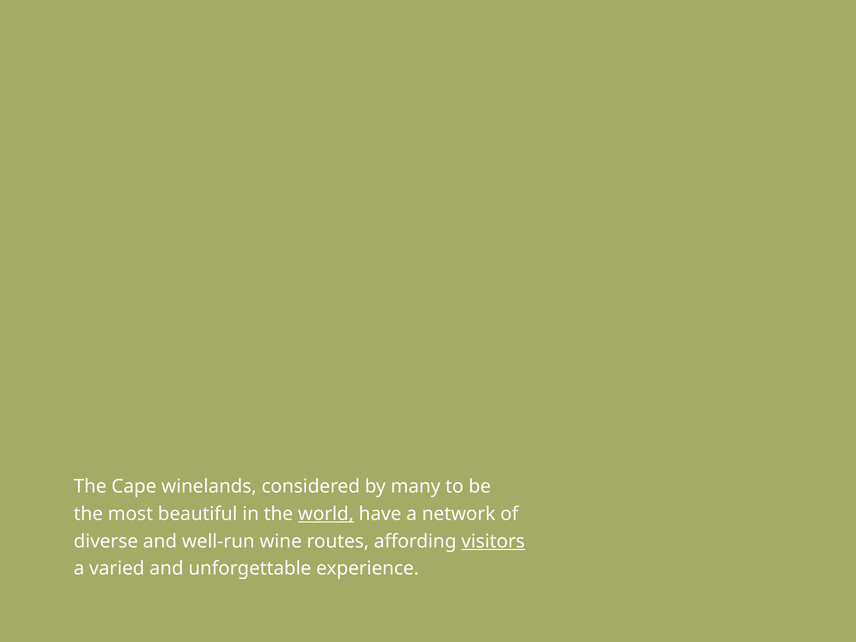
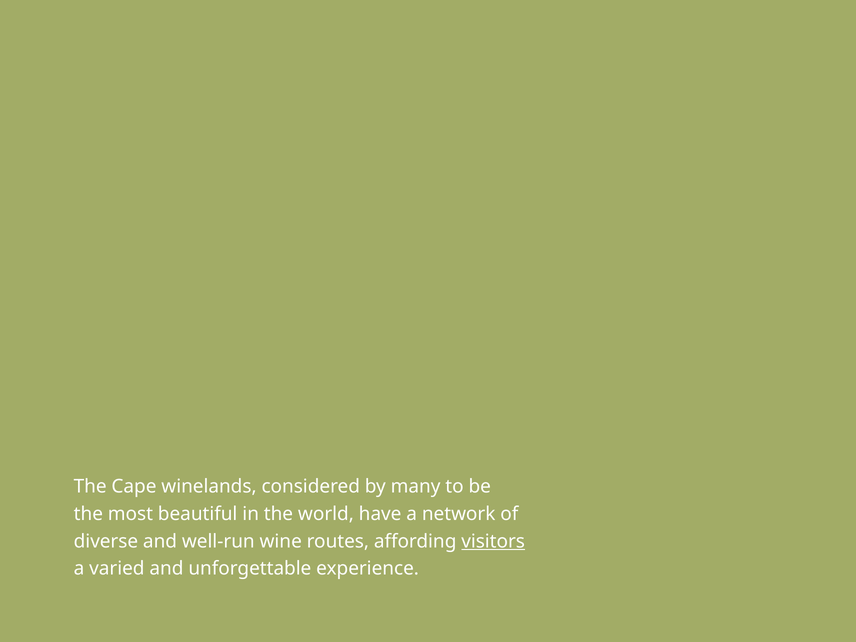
world underline: present -> none
